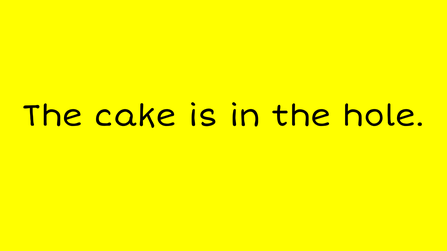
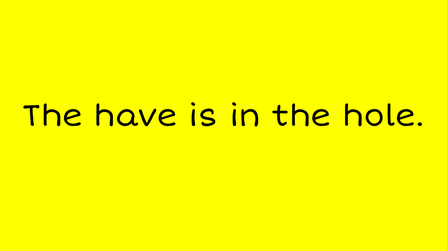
cake: cake -> have
